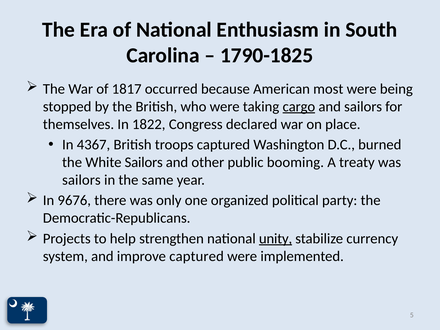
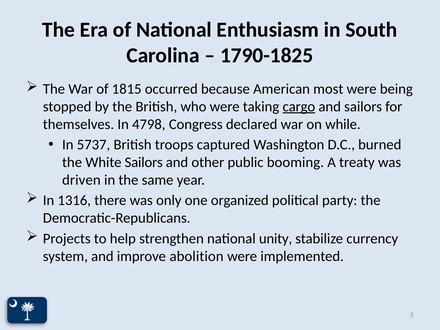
1817: 1817 -> 1815
1822: 1822 -> 4798
place: place -> while
4367: 4367 -> 5737
sailors at (81, 180): sailors -> driven
9676: 9676 -> 1316
unity underline: present -> none
improve captured: captured -> abolition
